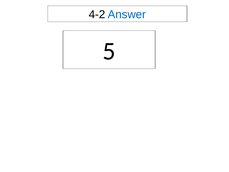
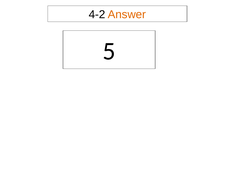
Answer colour: blue -> orange
